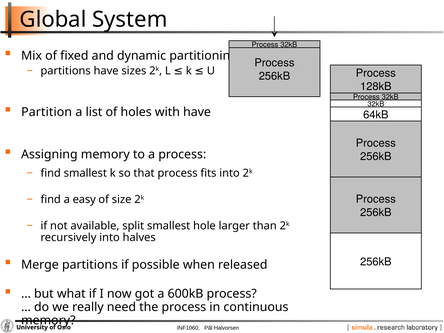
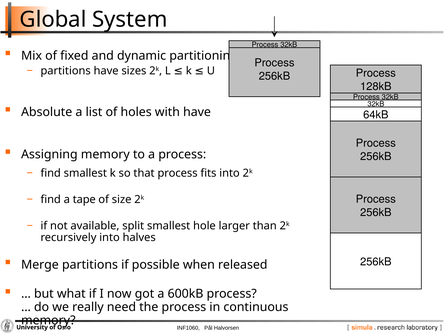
Partition: Partition -> Absolute
easy: easy -> tape
